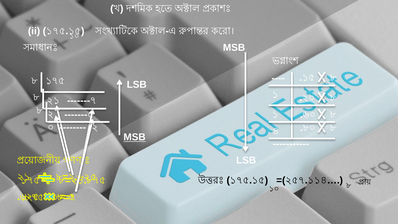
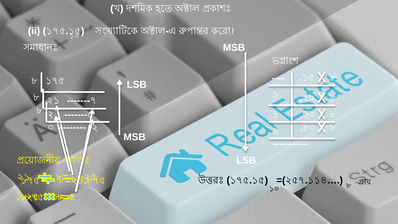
MSB at (135, 137) underline: present -> none
